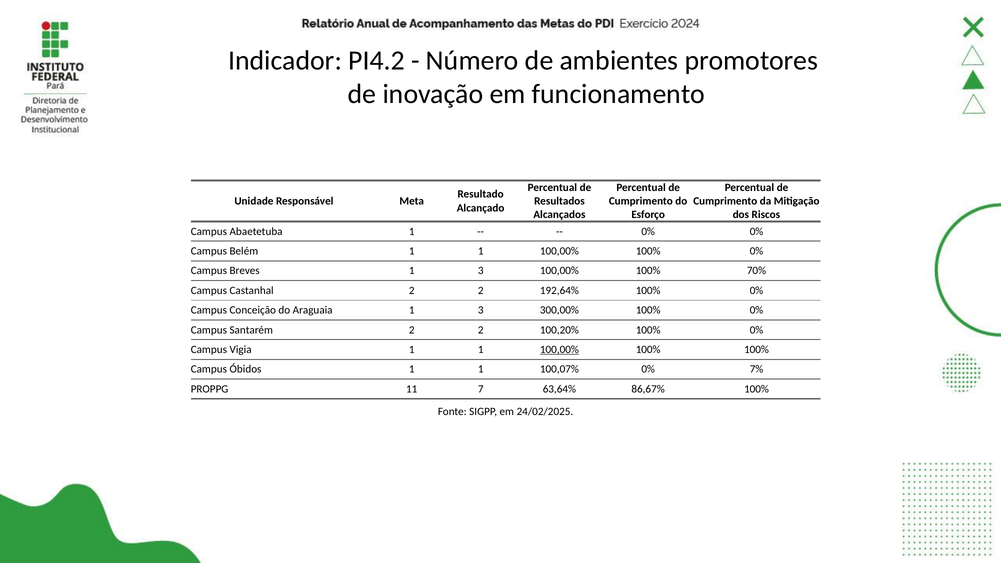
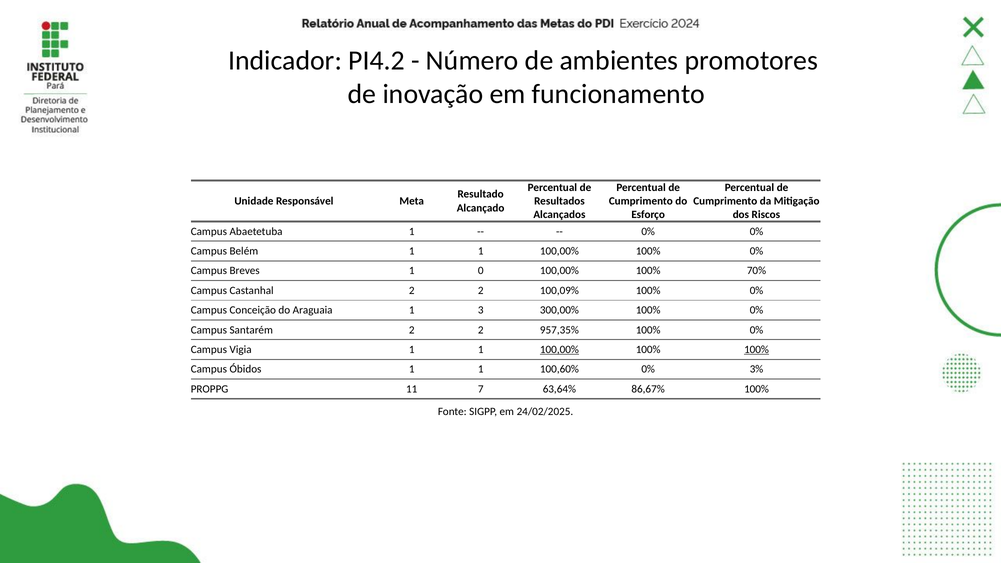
Breves 1 3: 3 -> 0
192,64%: 192,64% -> 100,09%
100,20%: 100,20% -> 957,35%
100% at (757, 350) underline: none -> present
100,07%: 100,07% -> 100,60%
7%: 7% -> 3%
